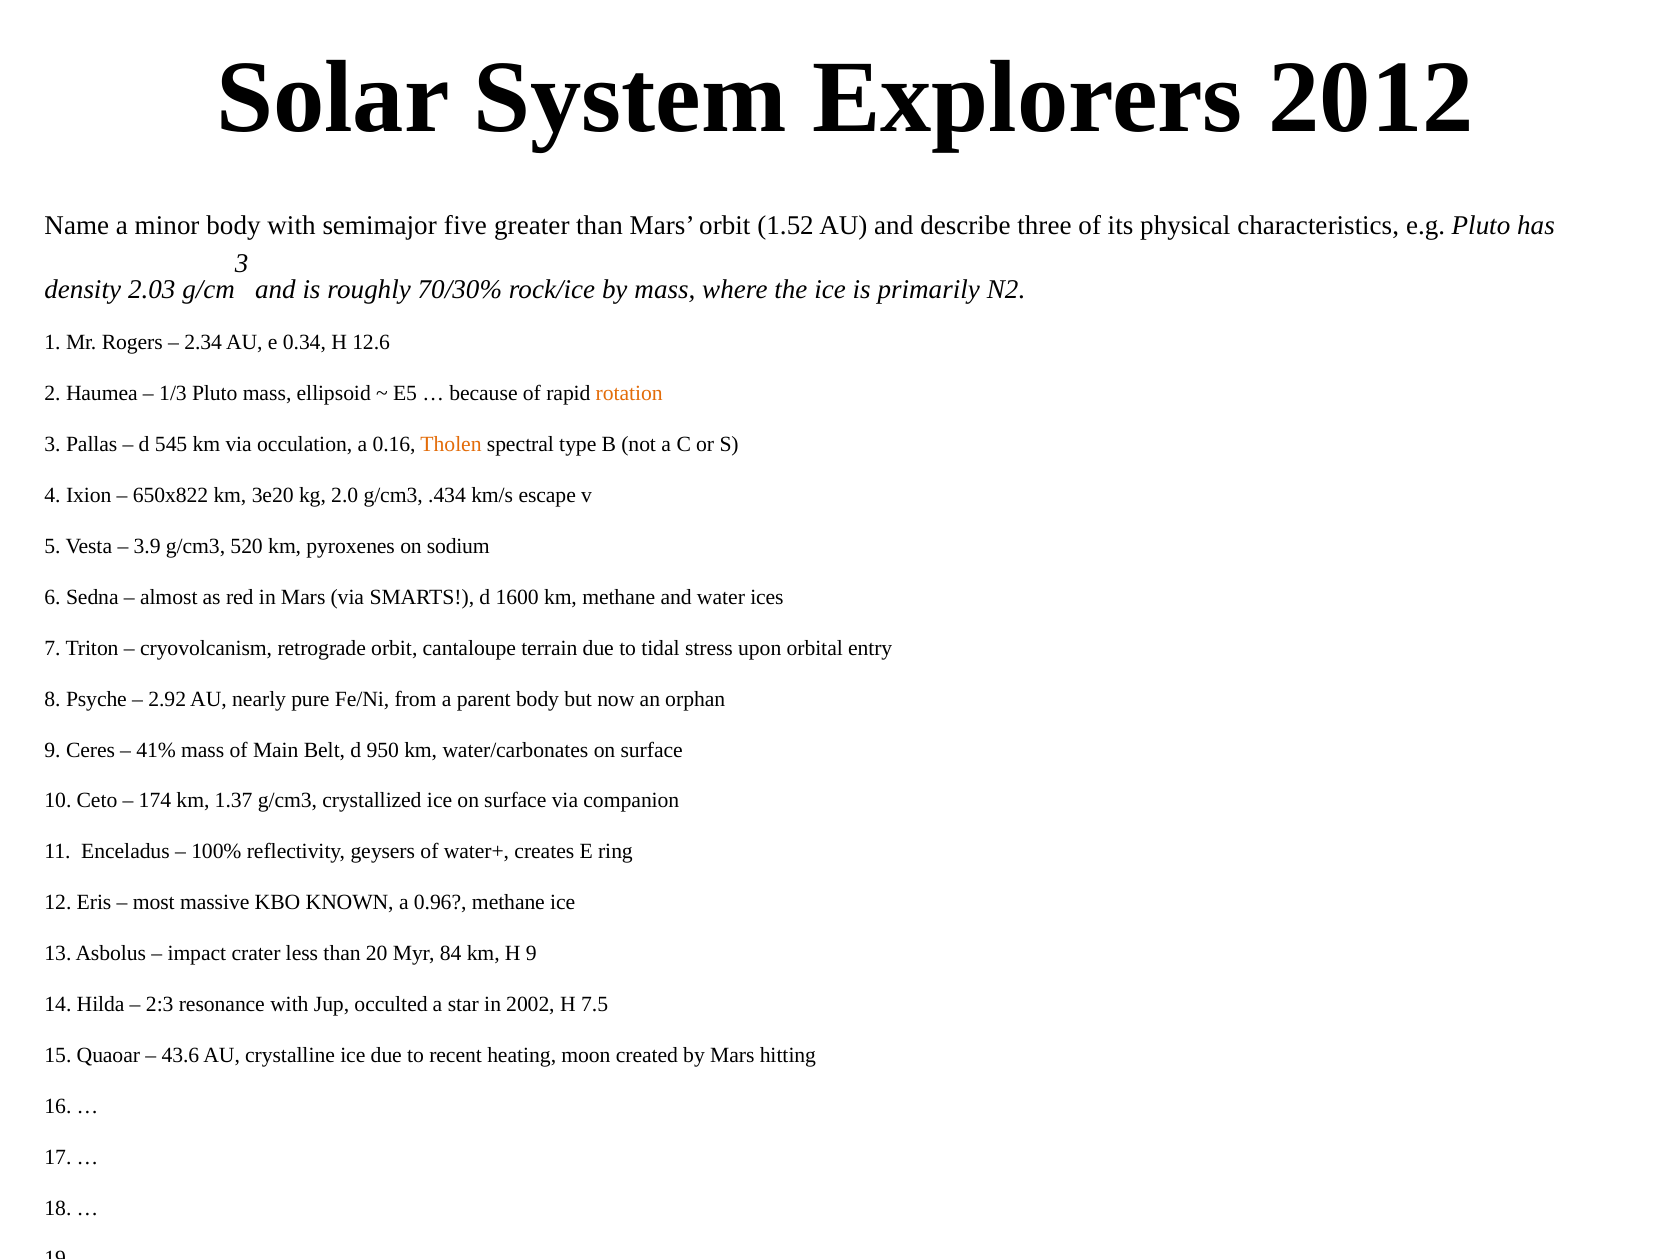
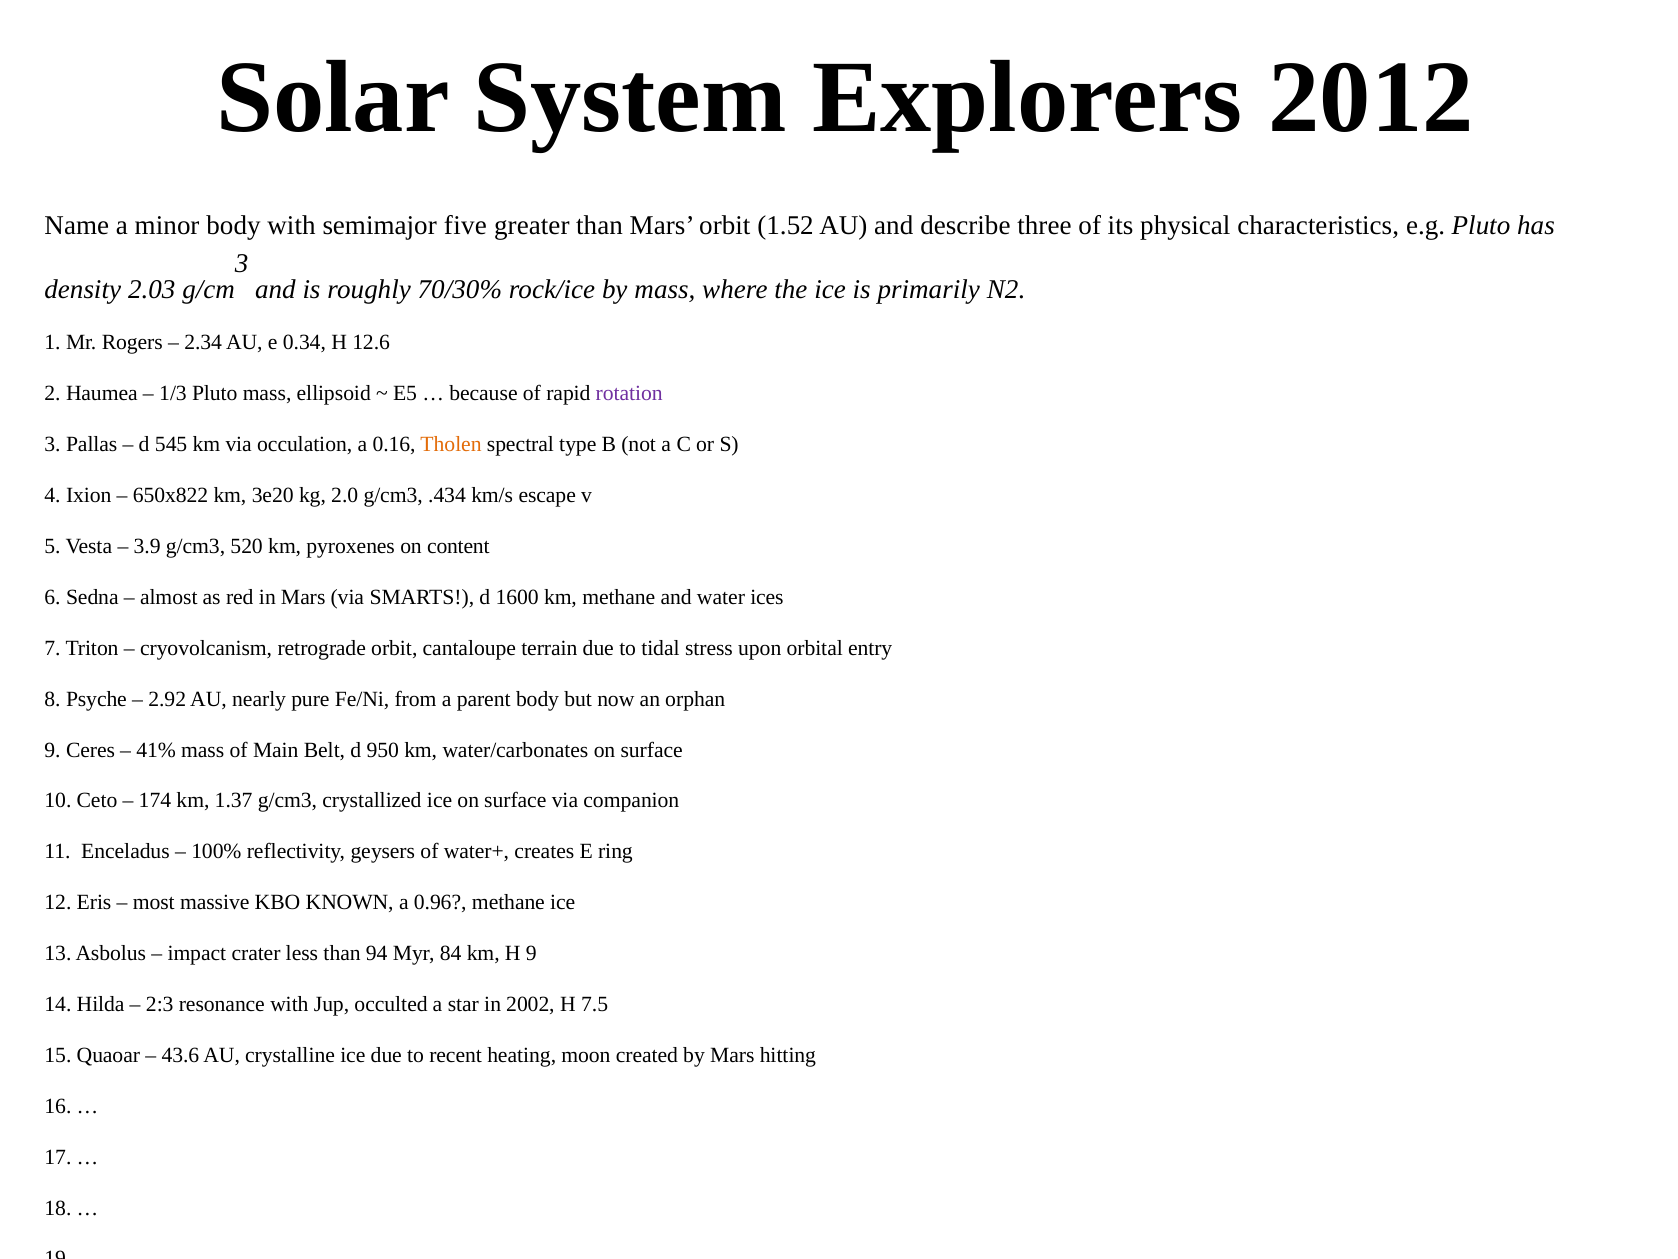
rotation colour: orange -> purple
sodium: sodium -> content
than 20: 20 -> 94
